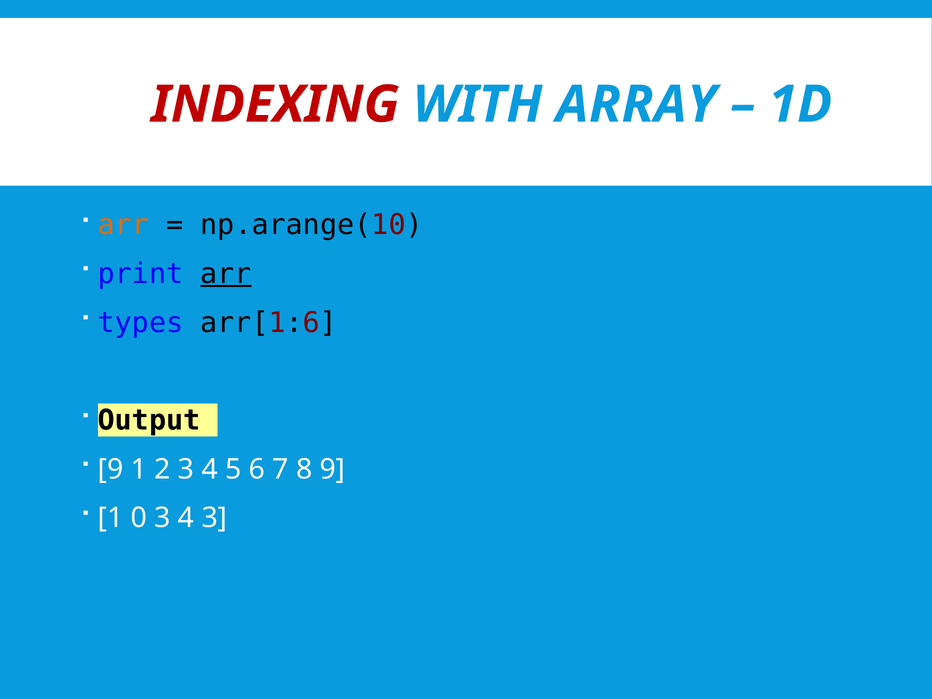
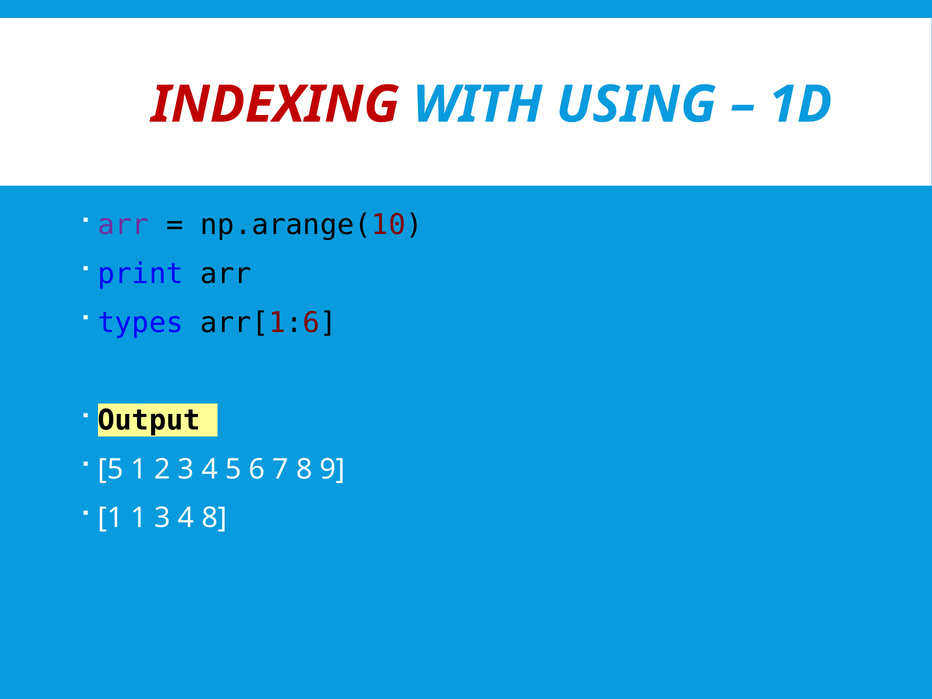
ARRAY: ARRAY -> USING
arr at (123, 225) colour: orange -> purple
arr at (226, 274) underline: present -> none
9 at (111, 469): 9 -> 5
1 0: 0 -> 1
4 3: 3 -> 8
